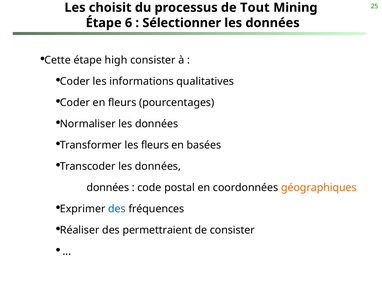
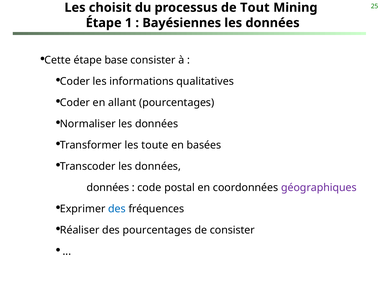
6: 6 -> 1
Sélectionner: Sélectionner -> Bayésiennes
high: high -> base
en fleurs: fleurs -> allant
les fleurs: fleurs -> toute
géographiques colour: orange -> purple
des permettraient: permettraient -> pourcentages
